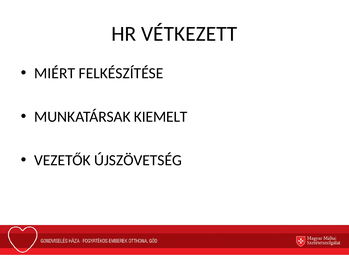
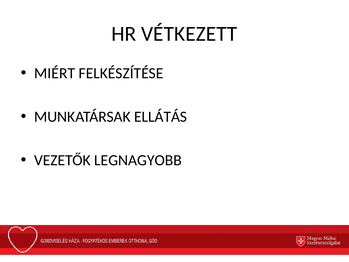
KIEMELT: KIEMELT -> ELLÁTÁS
ÚJSZÖVETSÉG: ÚJSZÖVETSÉG -> LEGNAGYOBB
